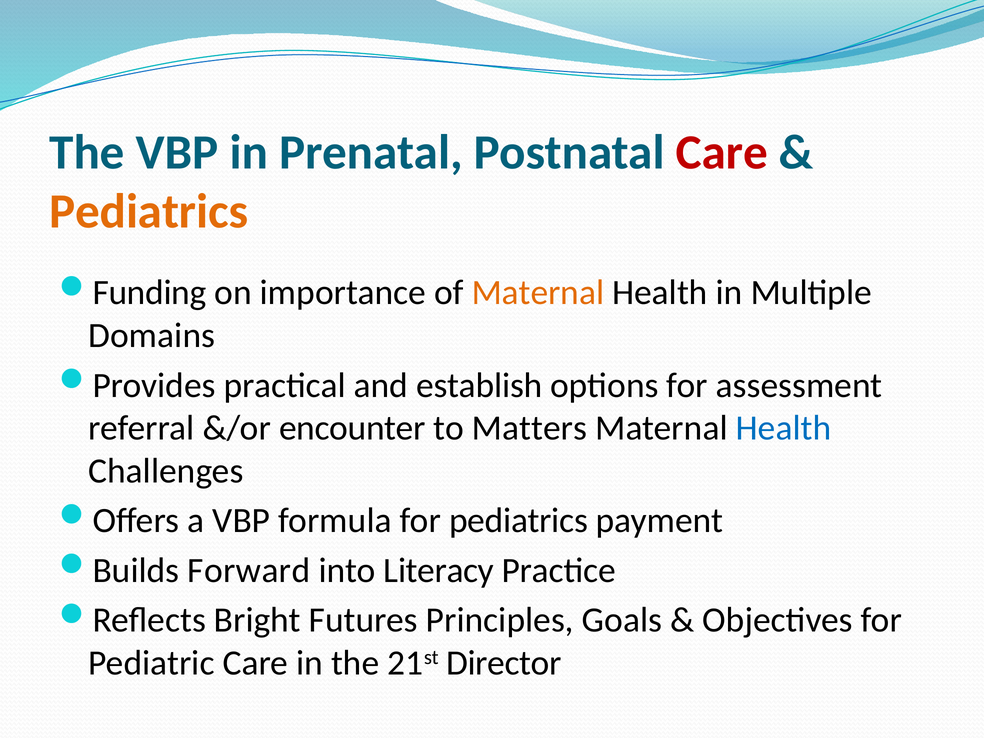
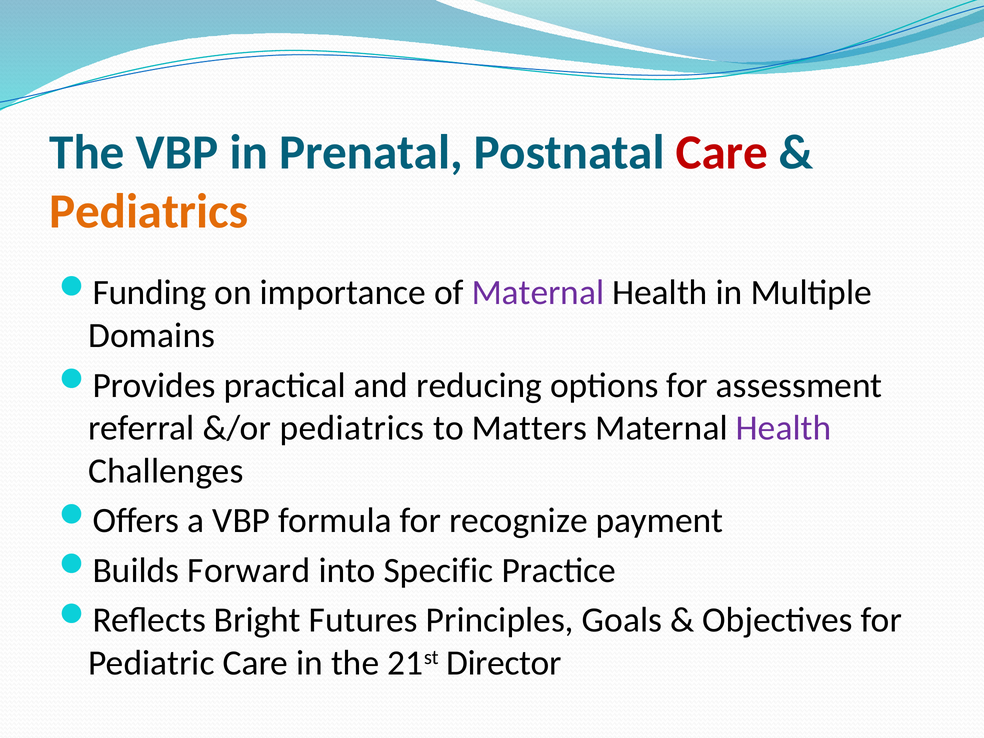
Maternal at (538, 293) colour: orange -> purple
establish: establish -> reducing
&/or encounter: encounter -> pediatrics
Health at (783, 428) colour: blue -> purple
for pediatrics: pediatrics -> recognize
Literacy: Literacy -> Specific
